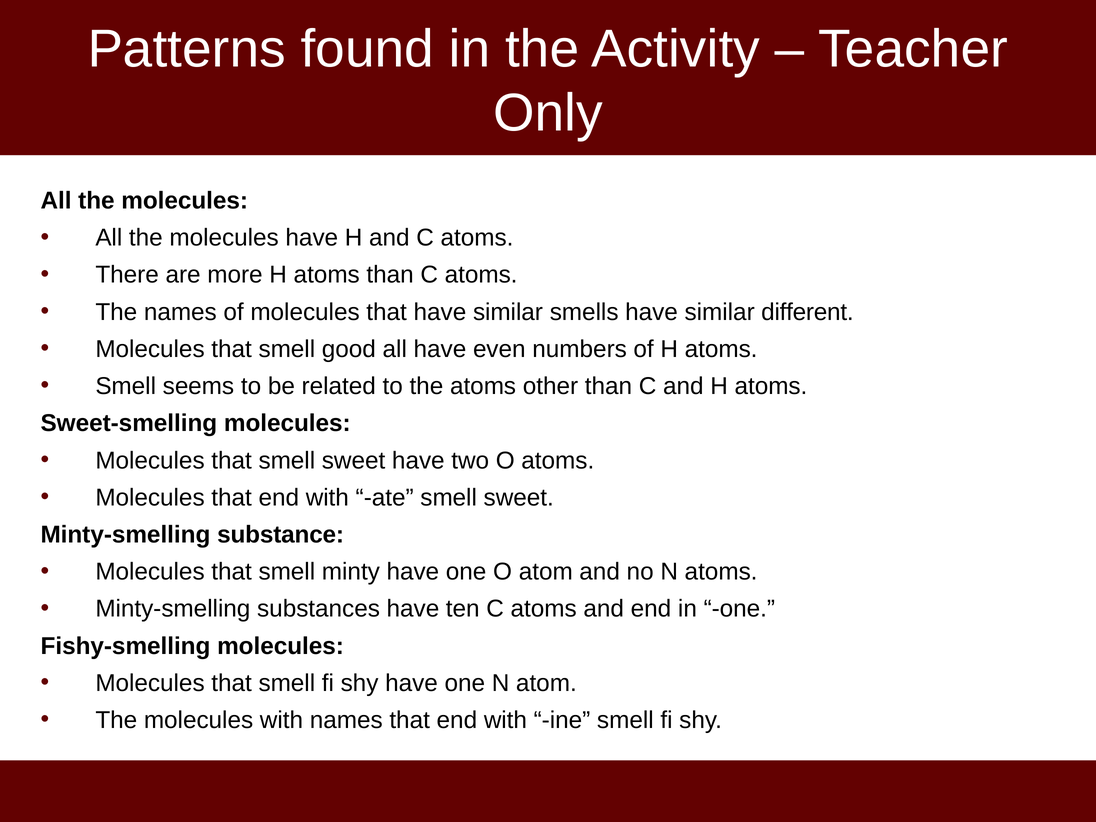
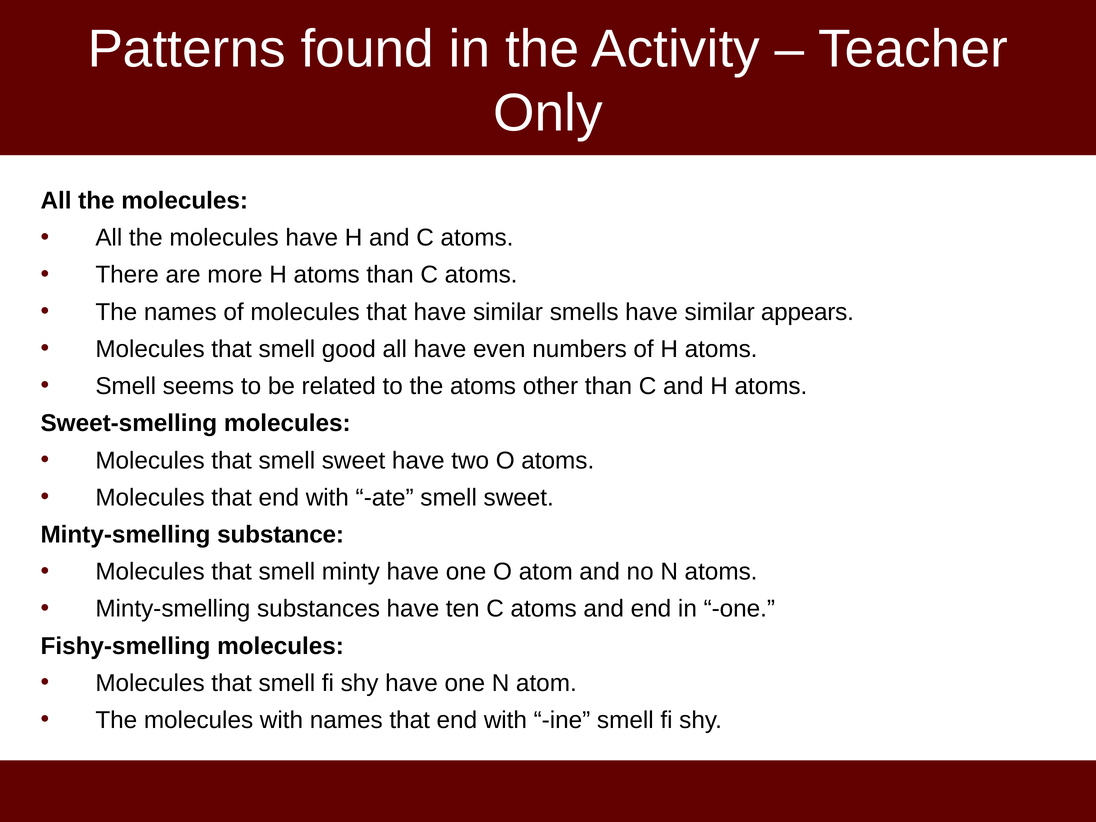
different: different -> appears
